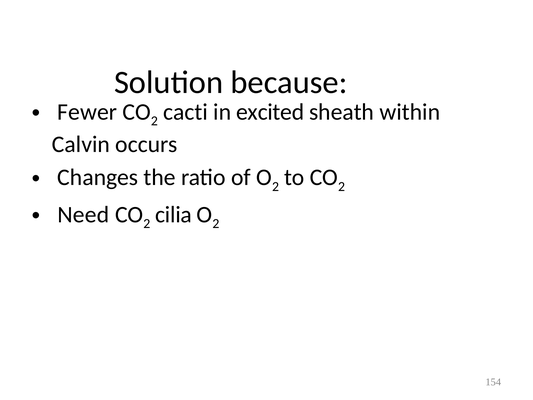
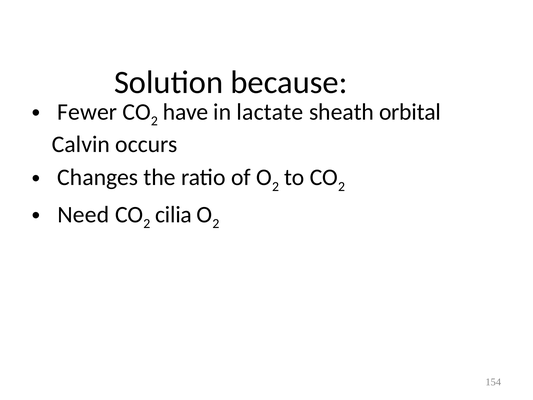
cacti: cacti -> have
excited: excited -> lactate
within: within -> orbital
